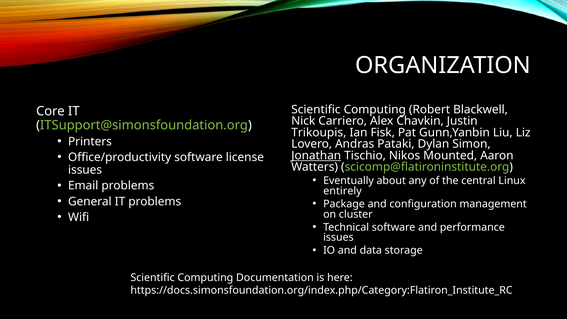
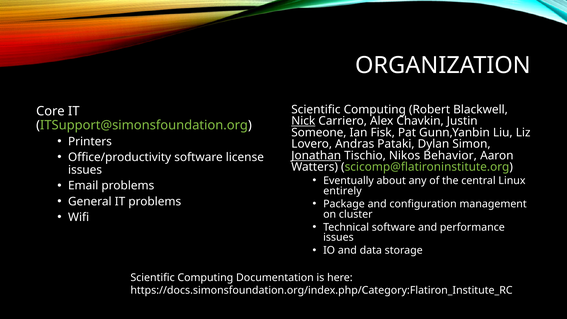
Nick underline: none -> present
Trikoupis: Trikoupis -> Someone
Mounted: Mounted -> Behavior
